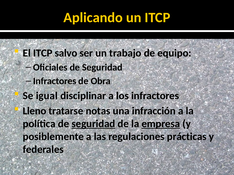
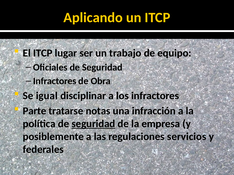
salvo: salvo -> lugar
Lleno: Lleno -> Parte
empresa underline: present -> none
prácticas: prácticas -> servicios
